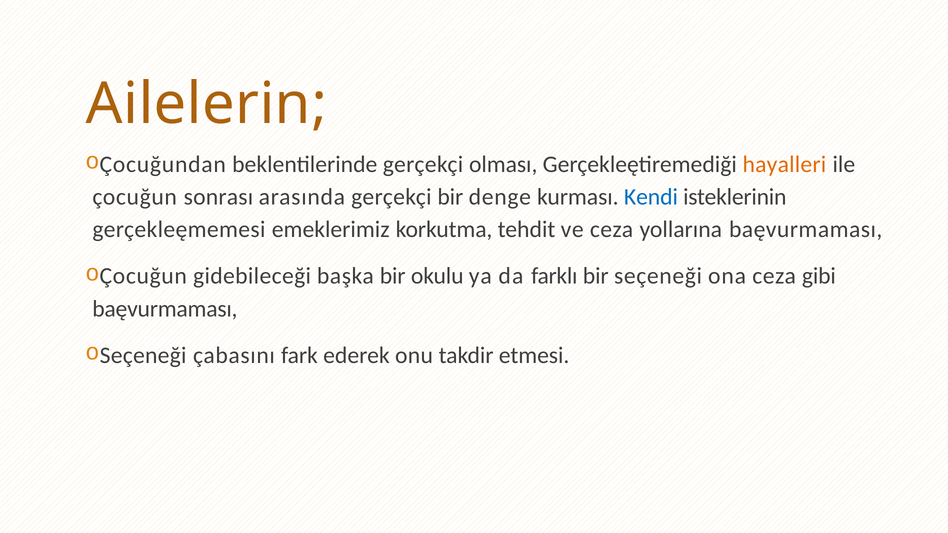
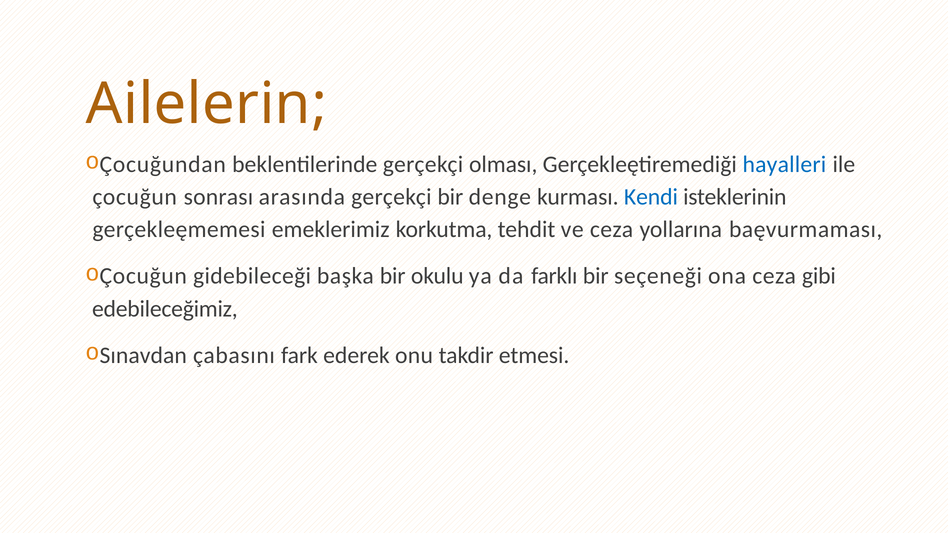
hayalleri colour: orange -> blue
baęvurmaması at (165, 309): baęvurmaması -> edebileceğimiz
Seçeneği at (143, 355): Seçeneği -> Sınavdan
